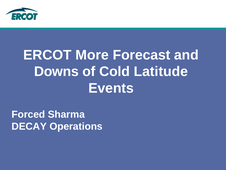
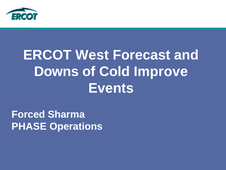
More: More -> West
Latitude: Latitude -> Improve
DECAY: DECAY -> PHASE
